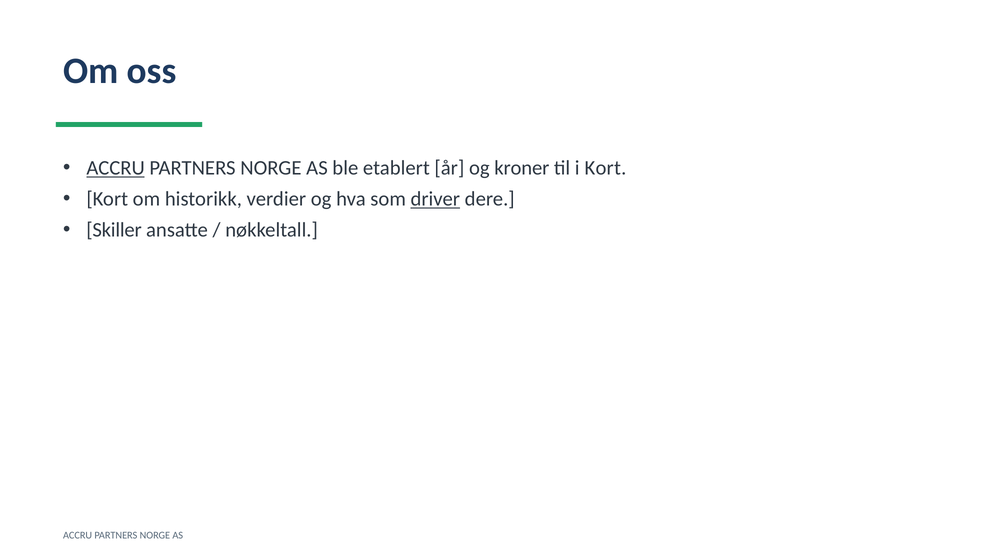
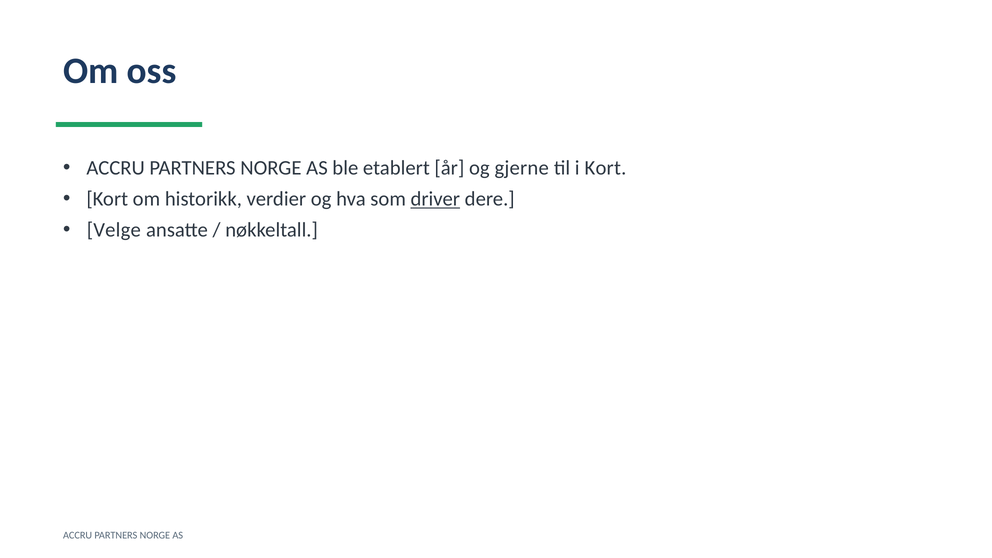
ACCRU at (116, 168) underline: present -> none
kroner: kroner -> gjerne
Skiller: Skiller -> Velge
